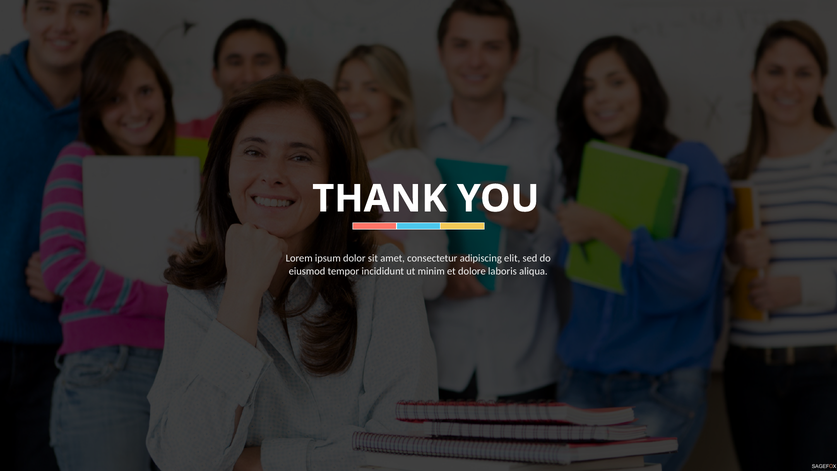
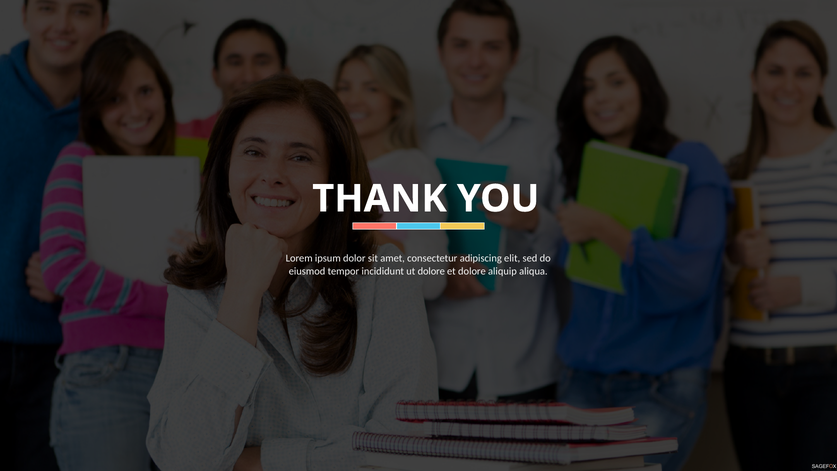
ut minim: minim -> dolore
laboris: laboris -> aliquip
